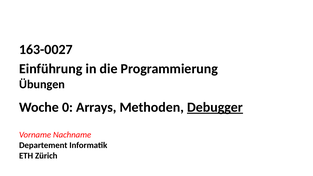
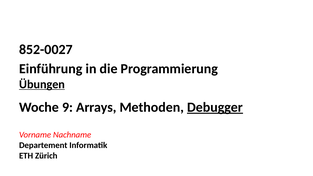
163-0027: 163-0027 -> 852-0027
Übungen underline: none -> present
0: 0 -> 9
